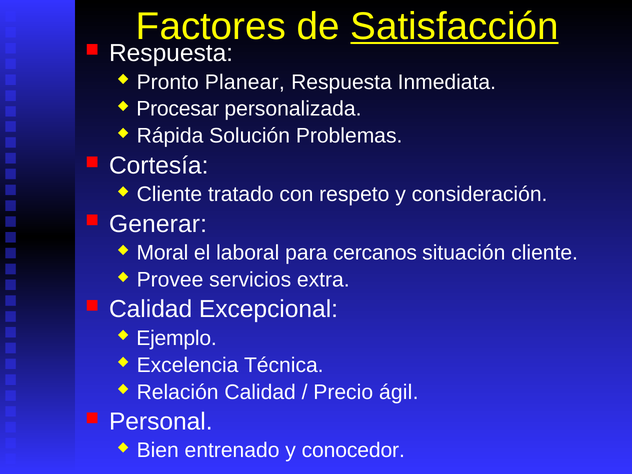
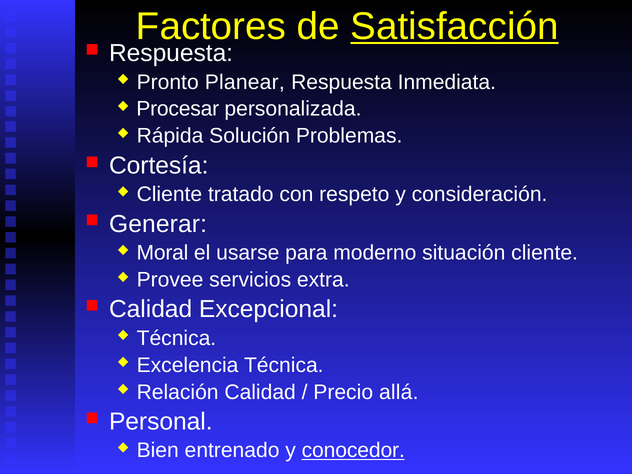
laboral: laboral -> usarse
cercanos: cercanos -> moderno
Ejemplo at (177, 338): Ejemplo -> Técnica
ágil: ágil -> allá
conocedor underline: none -> present
